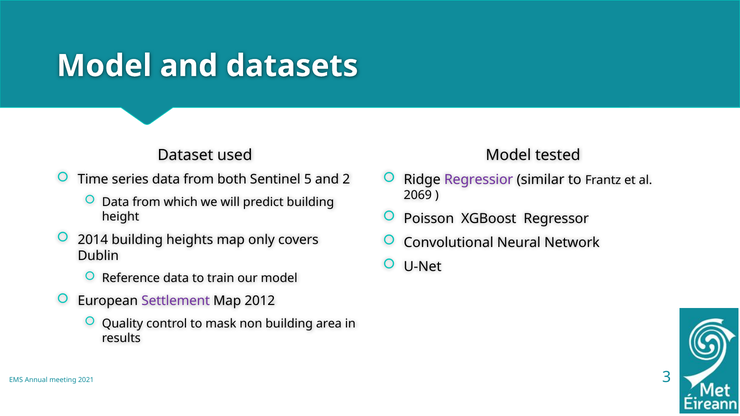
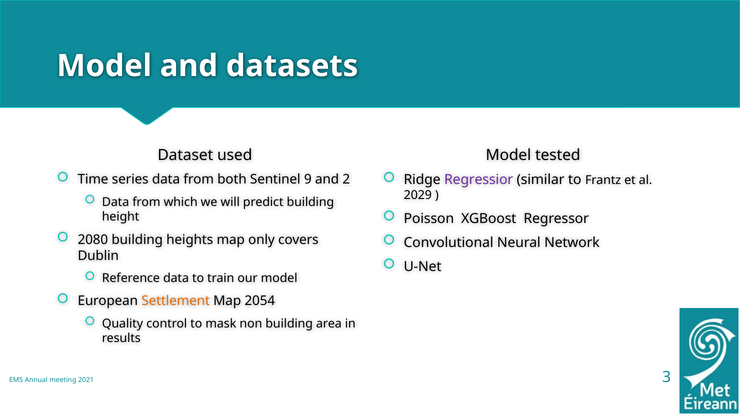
5: 5 -> 9
2069: 2069 -> 2029
2014: 2014 -> 2080
Settlement colour: purple -> orange
2012: 2012 -> 2054
